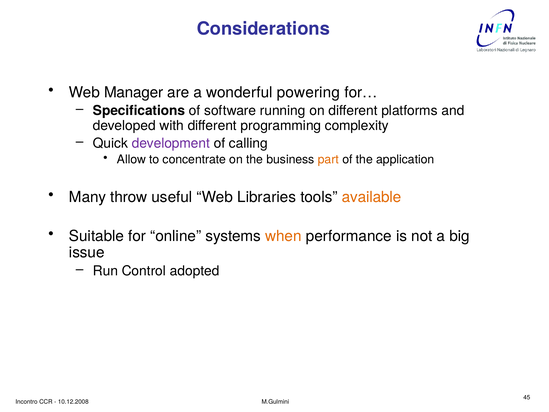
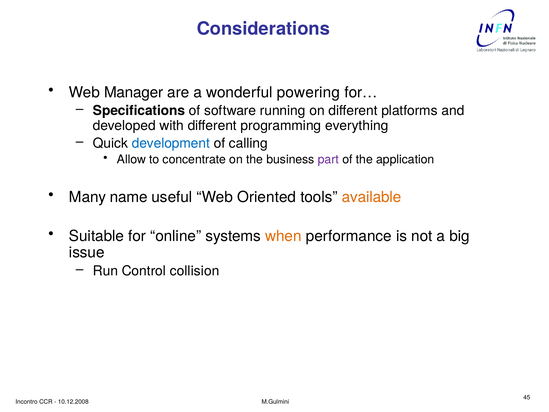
complexity: complexity -> everything
development colour: purple -> blue
part colour: orange -> purple
throw: throw -> name
Libraries: Libraries -> Oriented
adopted: adopted -> collision
